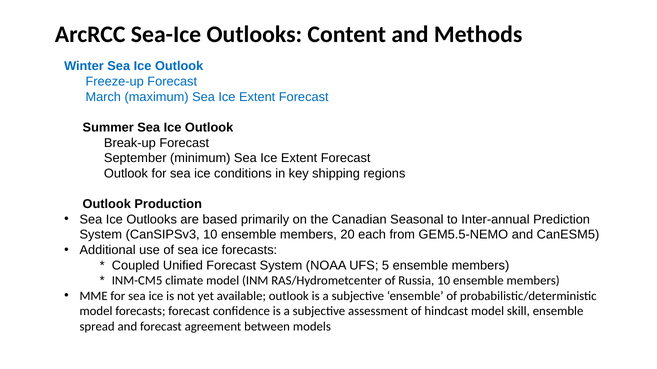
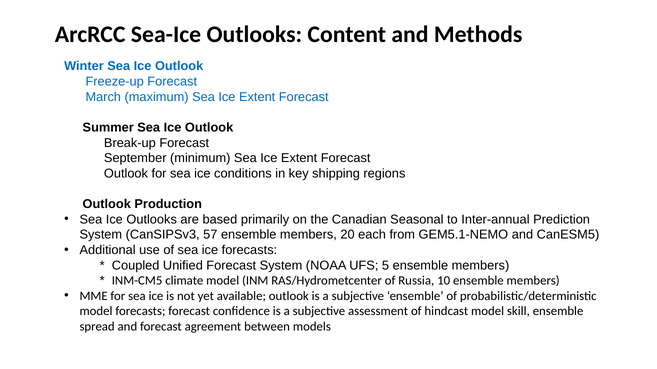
CanSIPSv3 10: 10 -> 57
GEM5.5-NEMO: GEM5.5-NEMO -> GEM5.1-NEMO
